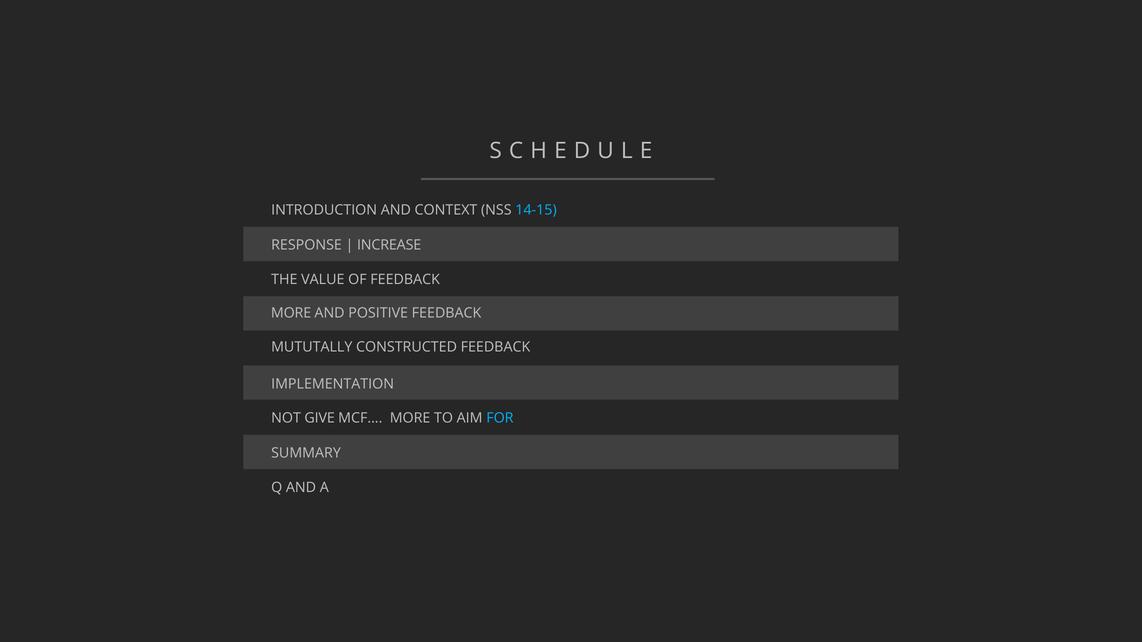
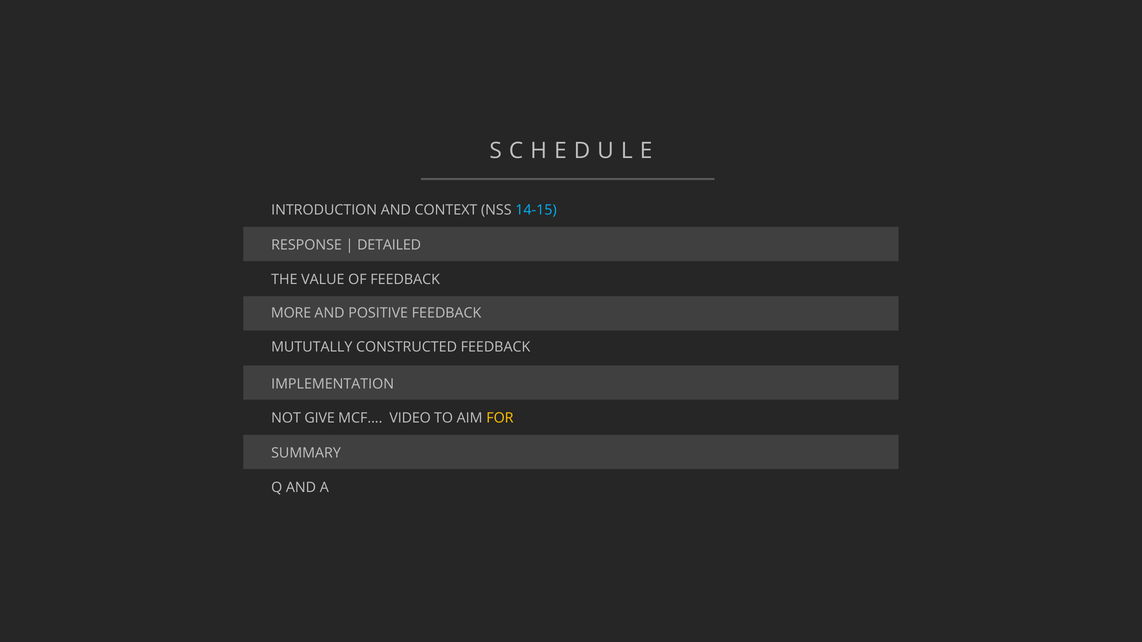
INCREASE: INCREASE -> DETAILED
MCF MORE: MORE -> VIDEO
FOR colour: light blue -> yellow
